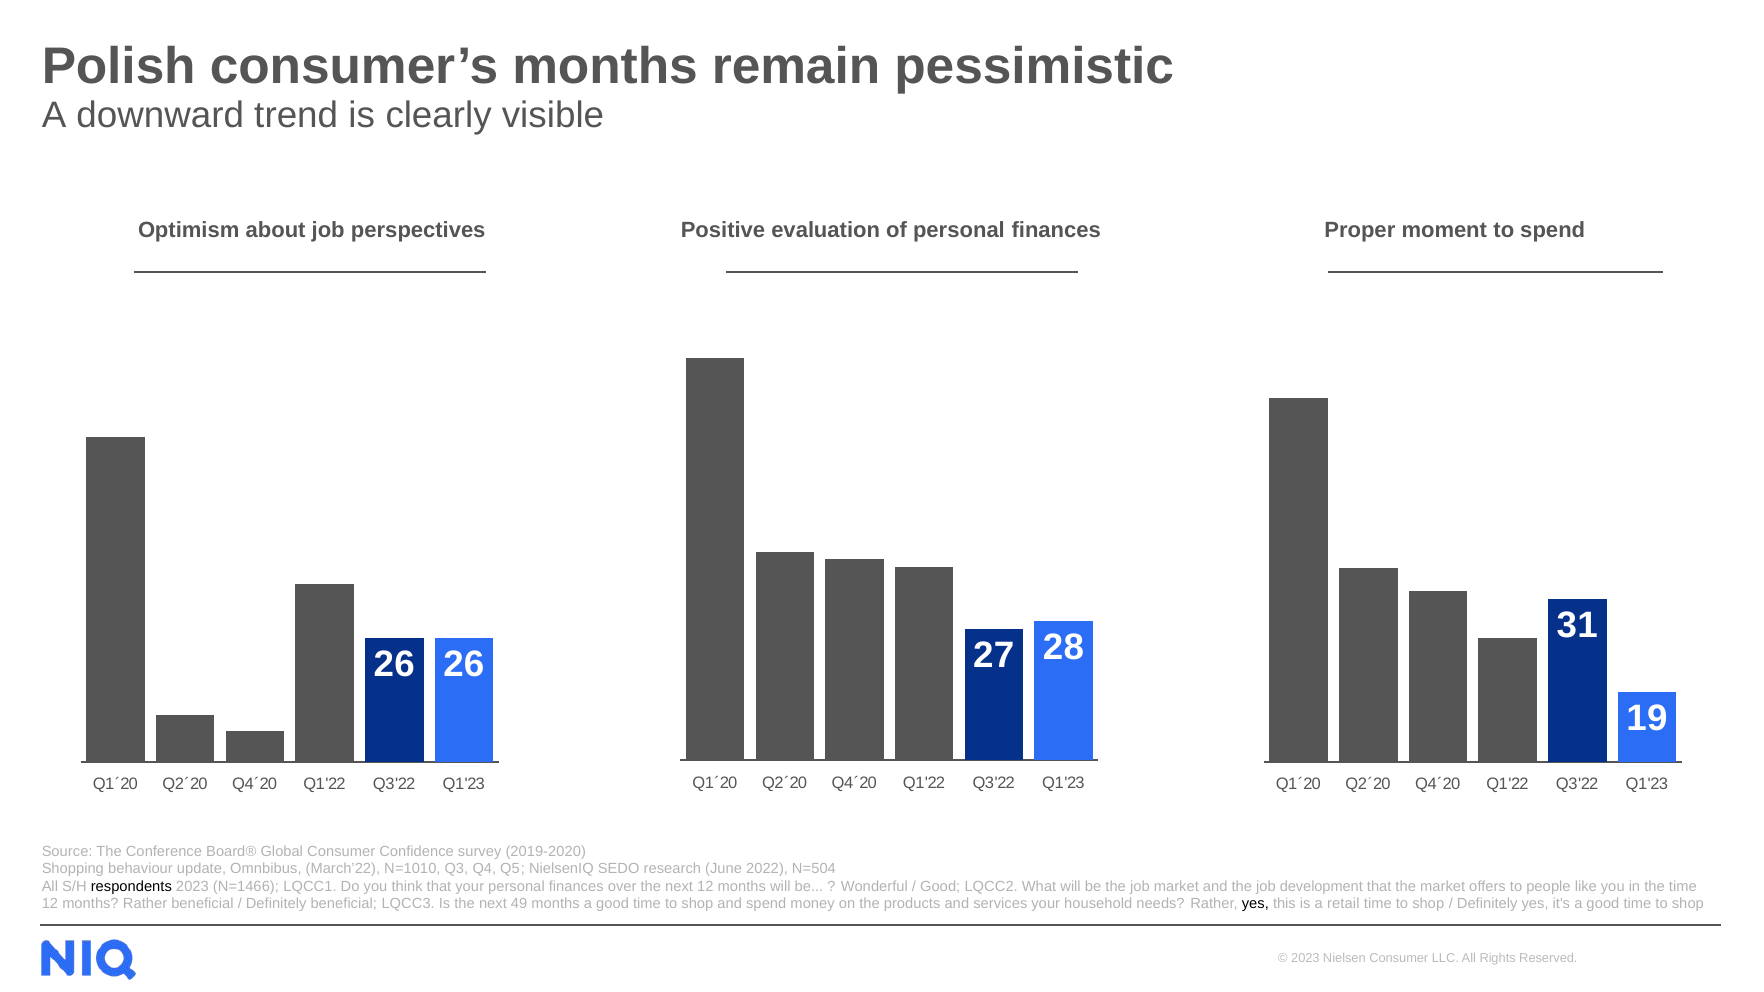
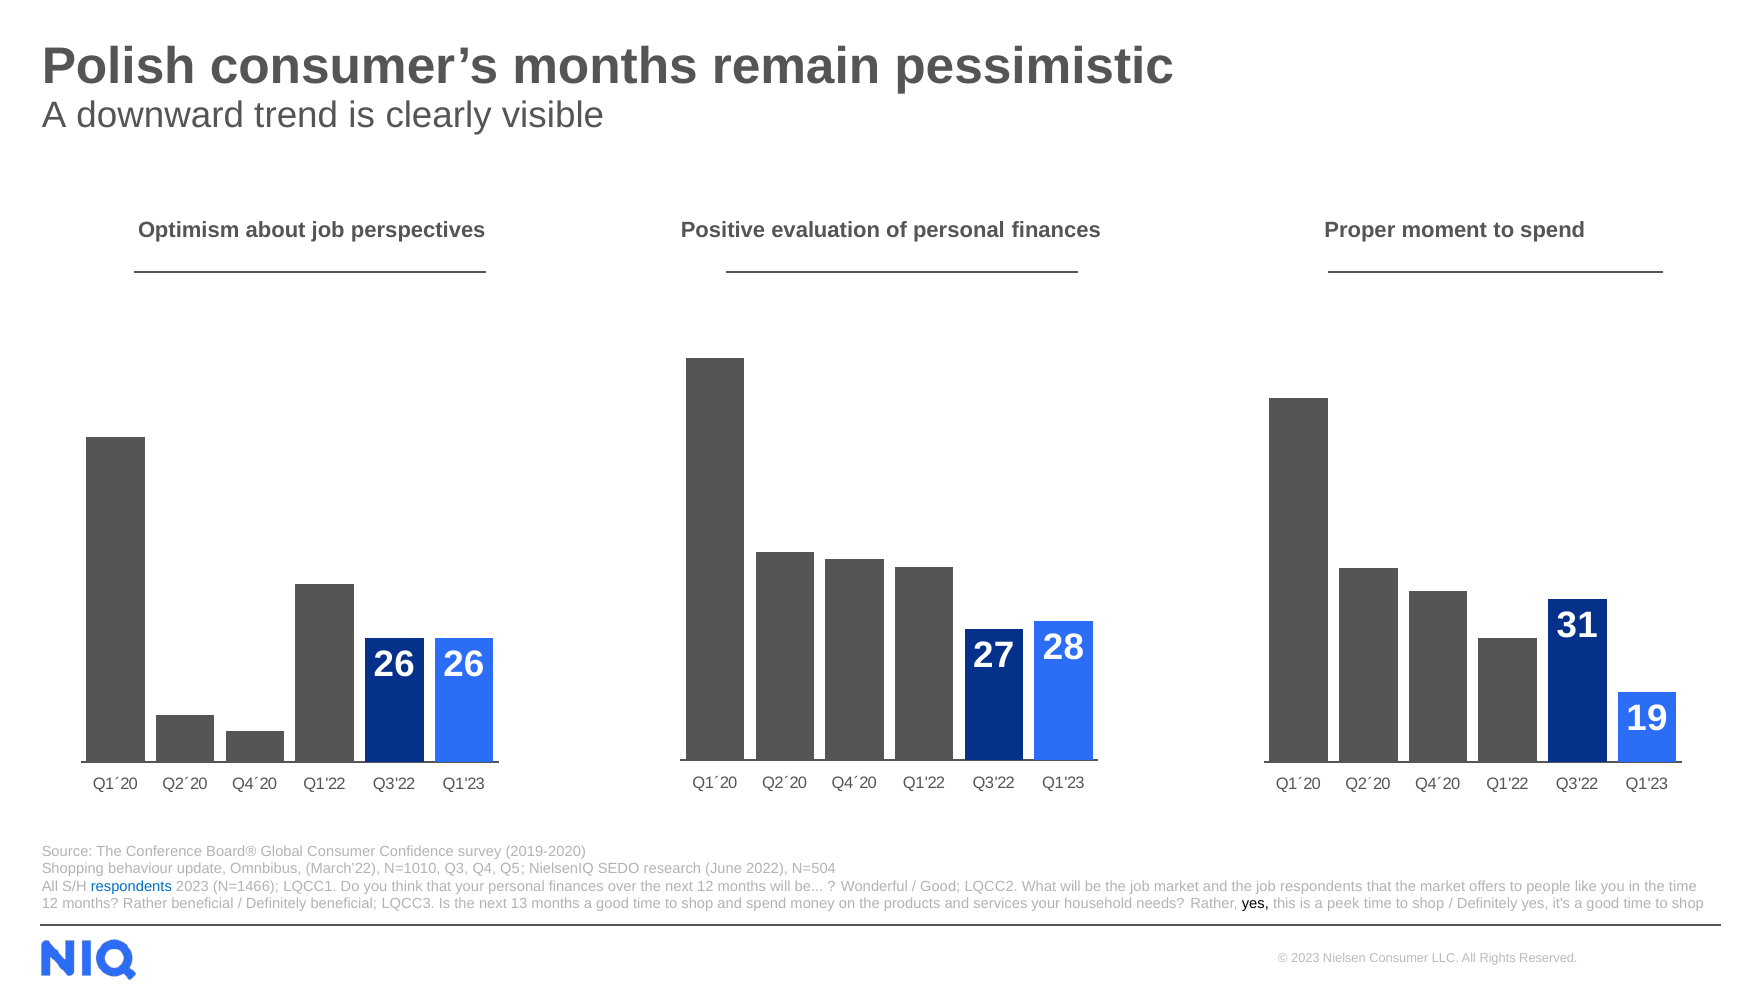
respondents at (131, 887) colour: black -> blue
job development: development -> respondents
49: 49 -> 13
retail: retail -> peek
